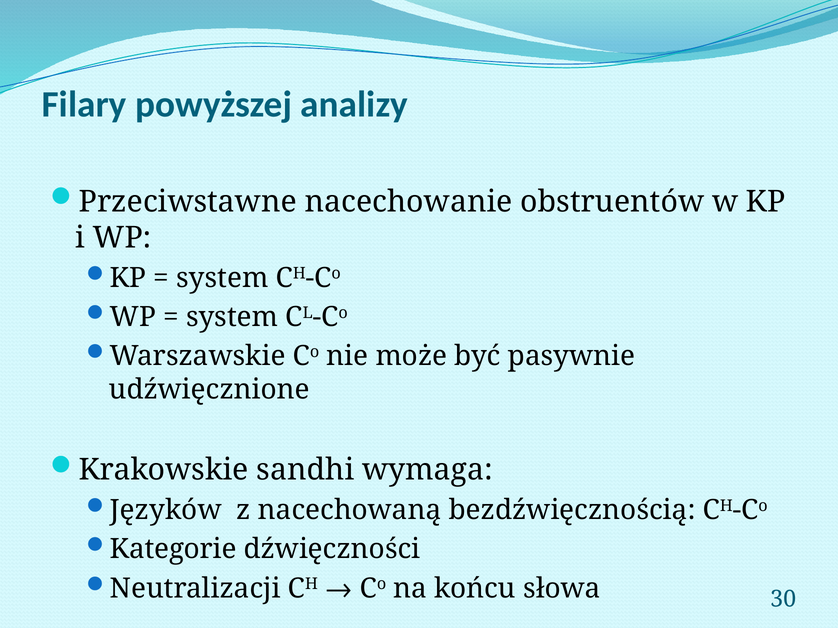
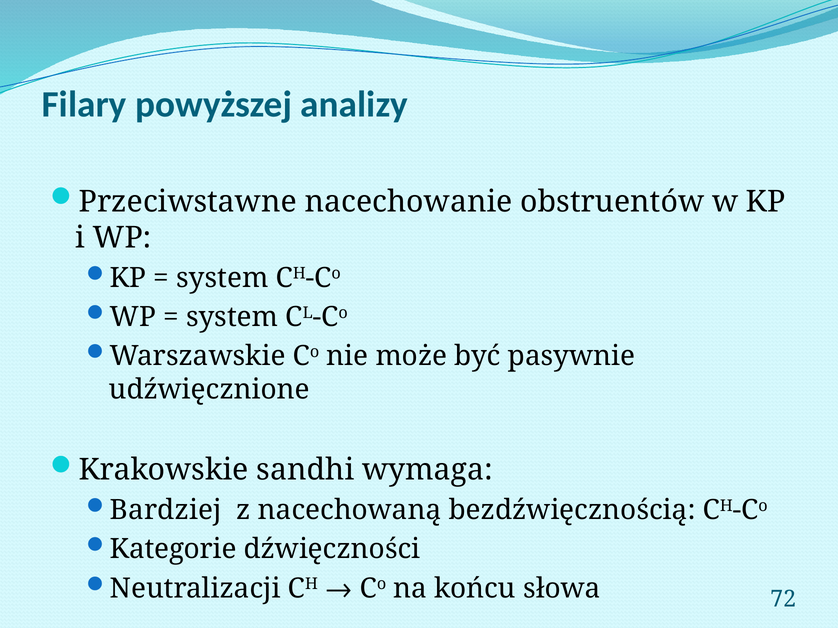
Języków: Języków -> Bardziej
30: 30 -> 72
